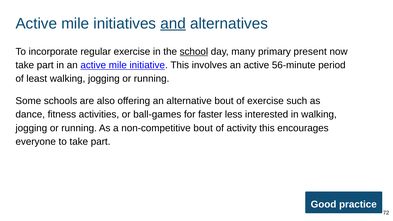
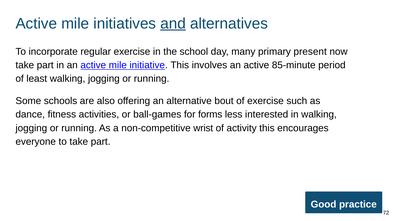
school underline: present -> none
56-minute: 56-minute -> 85-minute
faster: faster -> forms
non-competitive bout: bout -> wrist
